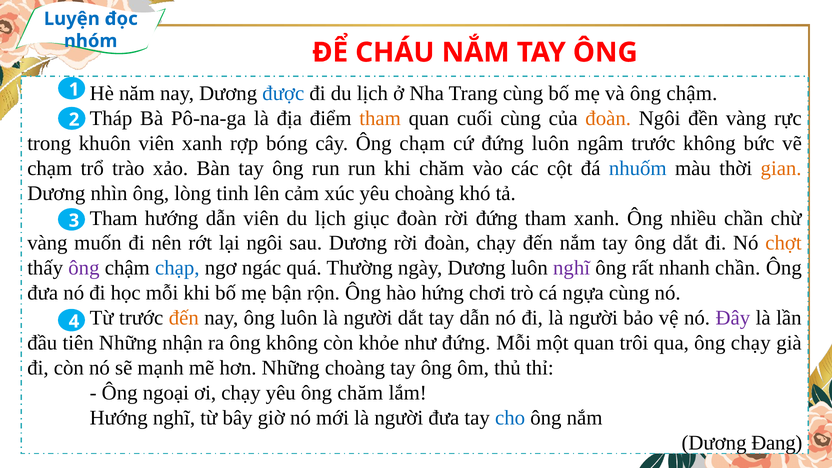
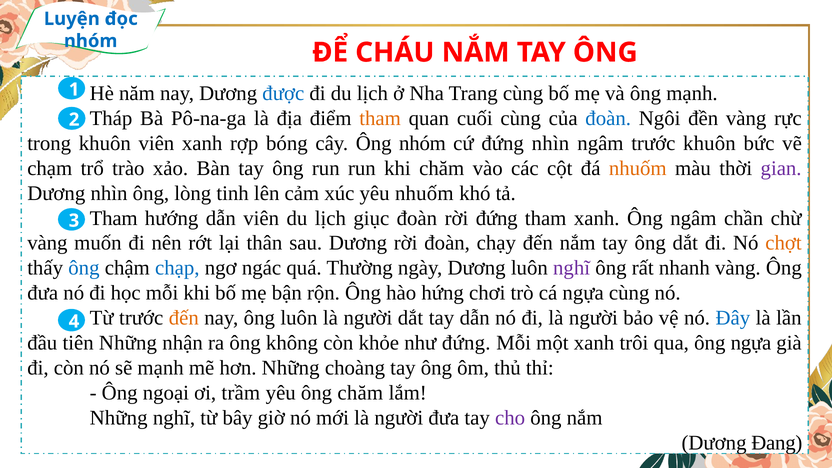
và ông chậm: chậm -> mạnh
đoàn at (608, 118) colour: orange -> blue
Ông chạm: chạm -> nhóm
đứng luôn: luôn -> nhìn
trước không: không -> khuôn
nhuốm at (638, 168) colour: blue -> orange
gian colour: orange -> purple
yêu choàng: choàng -> nhuốm
Ông nhiều: nhiều -> ngâm
lại ngôi: ngôi -> thân
ông at (84, 268) colour: purple -> blue
nhanh chần: chần -> vàng
Đây colour: purple -> blue
một quan: quan -> xanh
ông chạy: chạy -> ngựa
ơi chạy: chạy -> trầm
Hướng at (119, 418): Hướng -> Những
cho colour: blue -> purple
